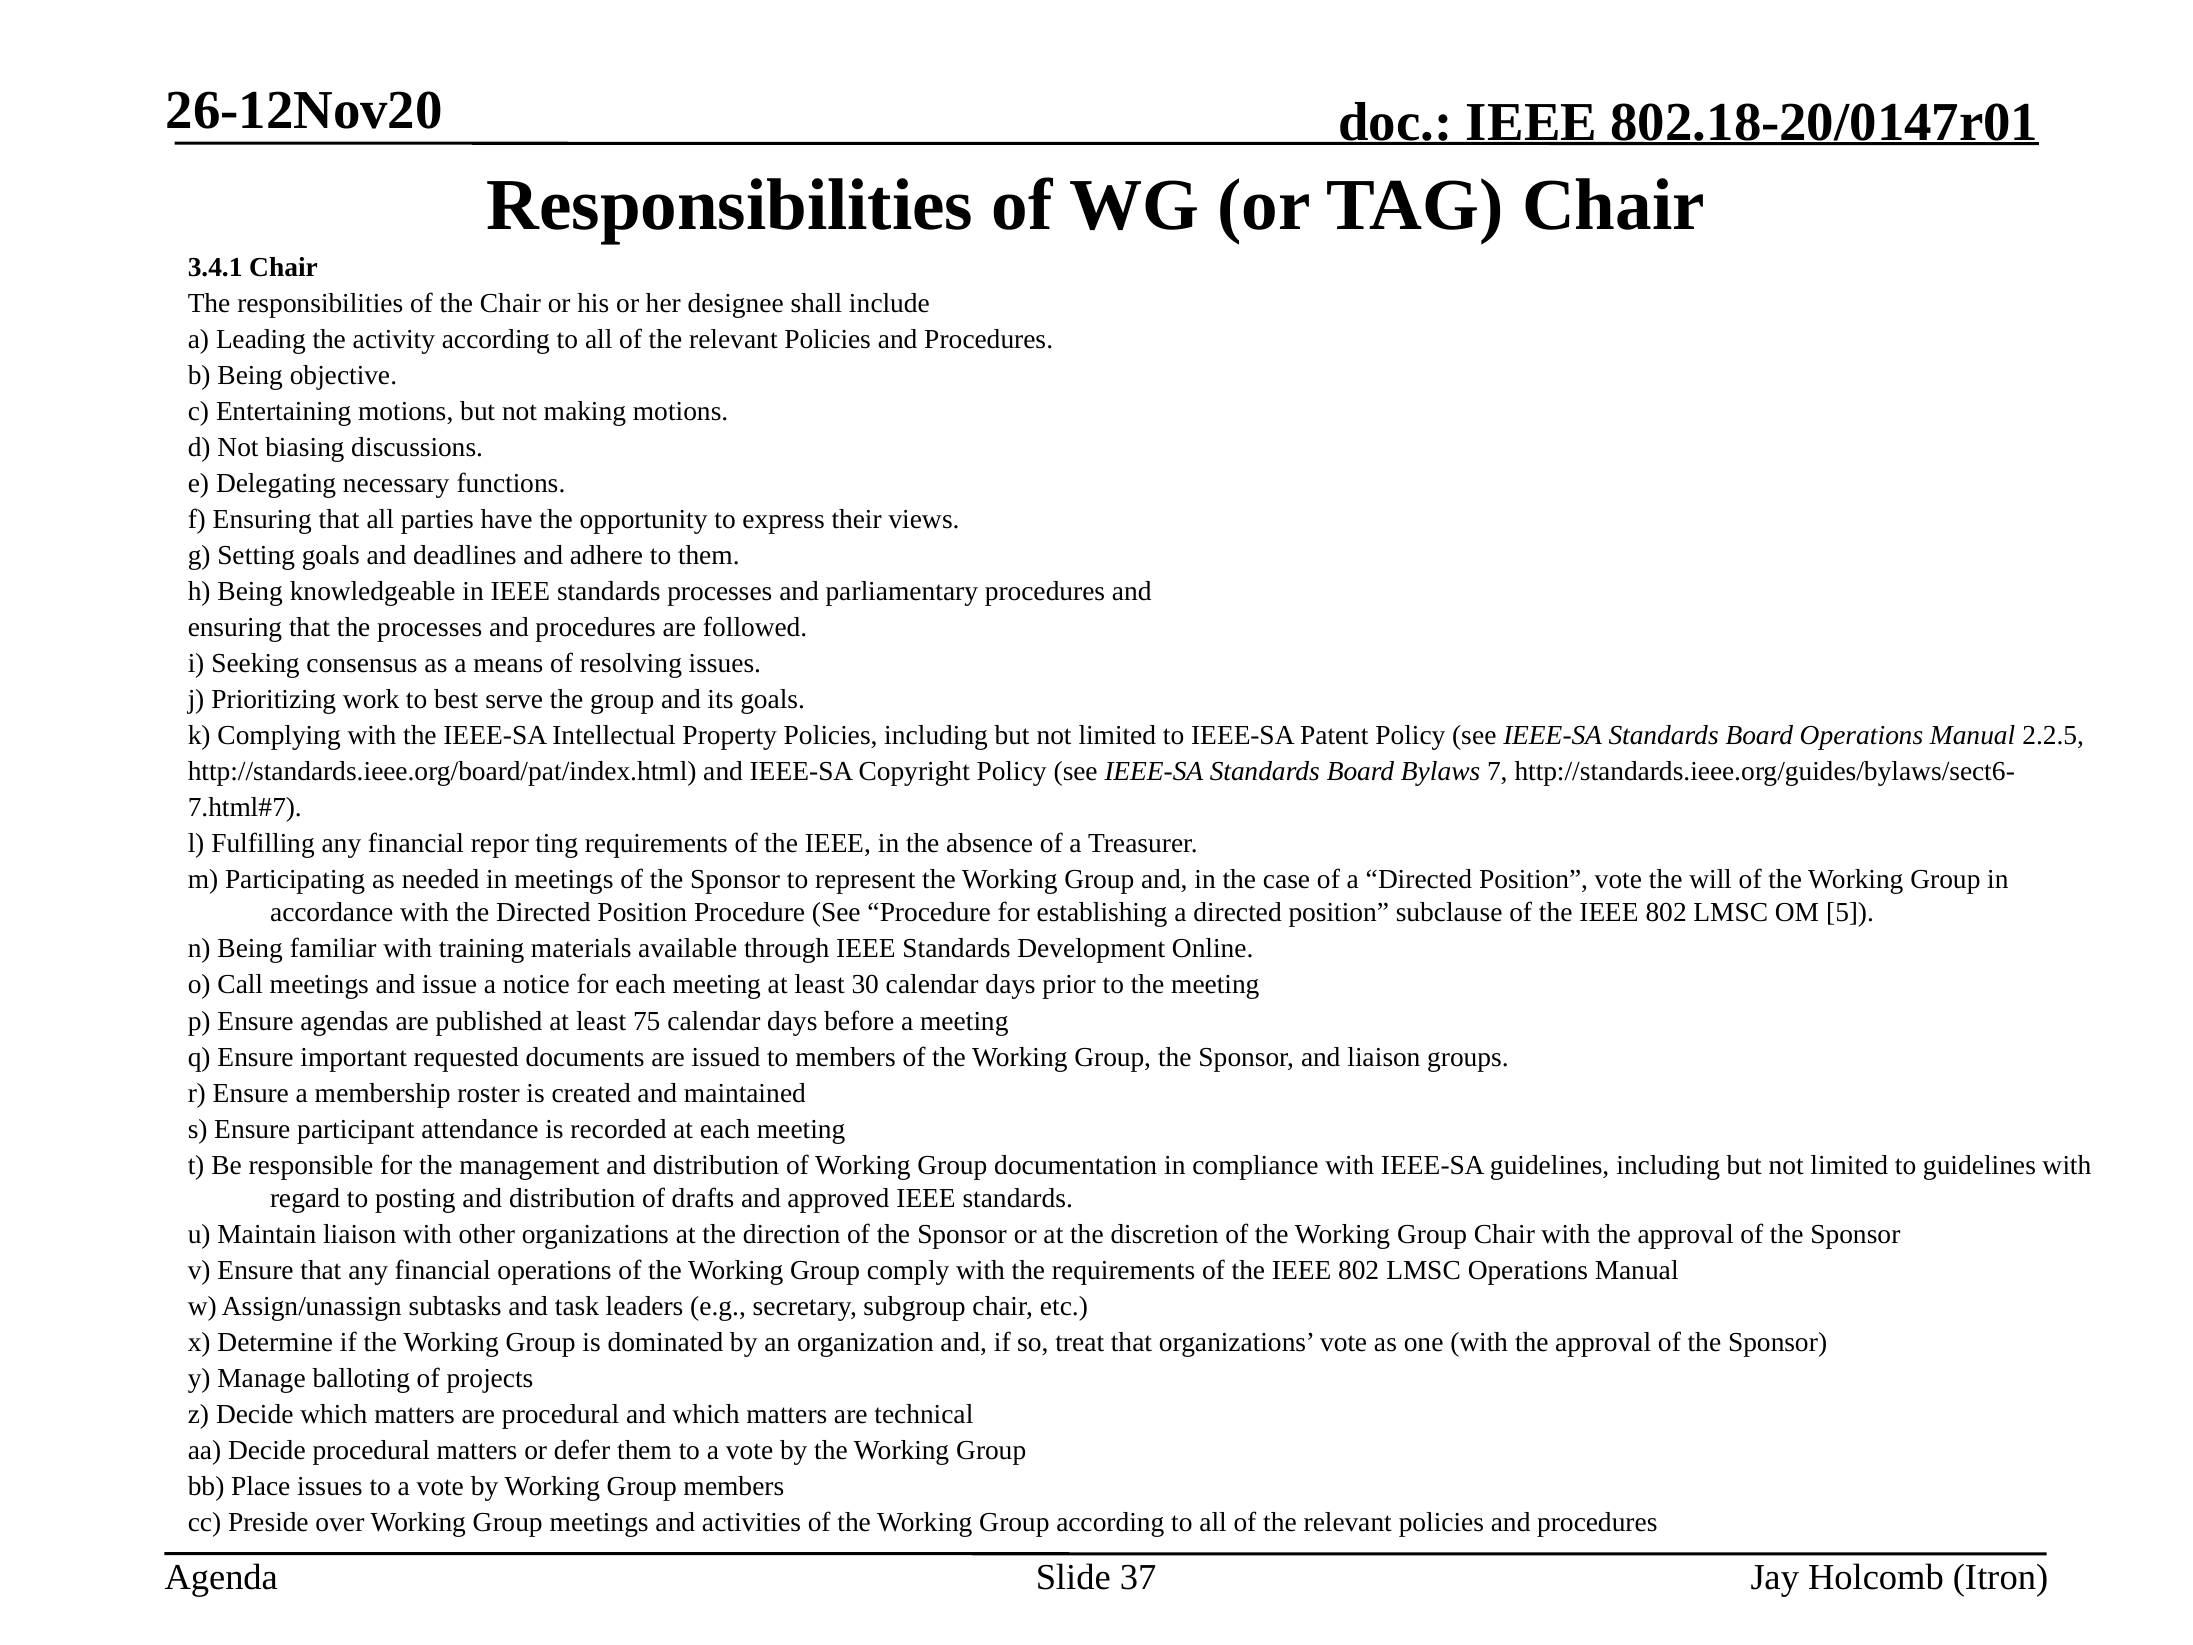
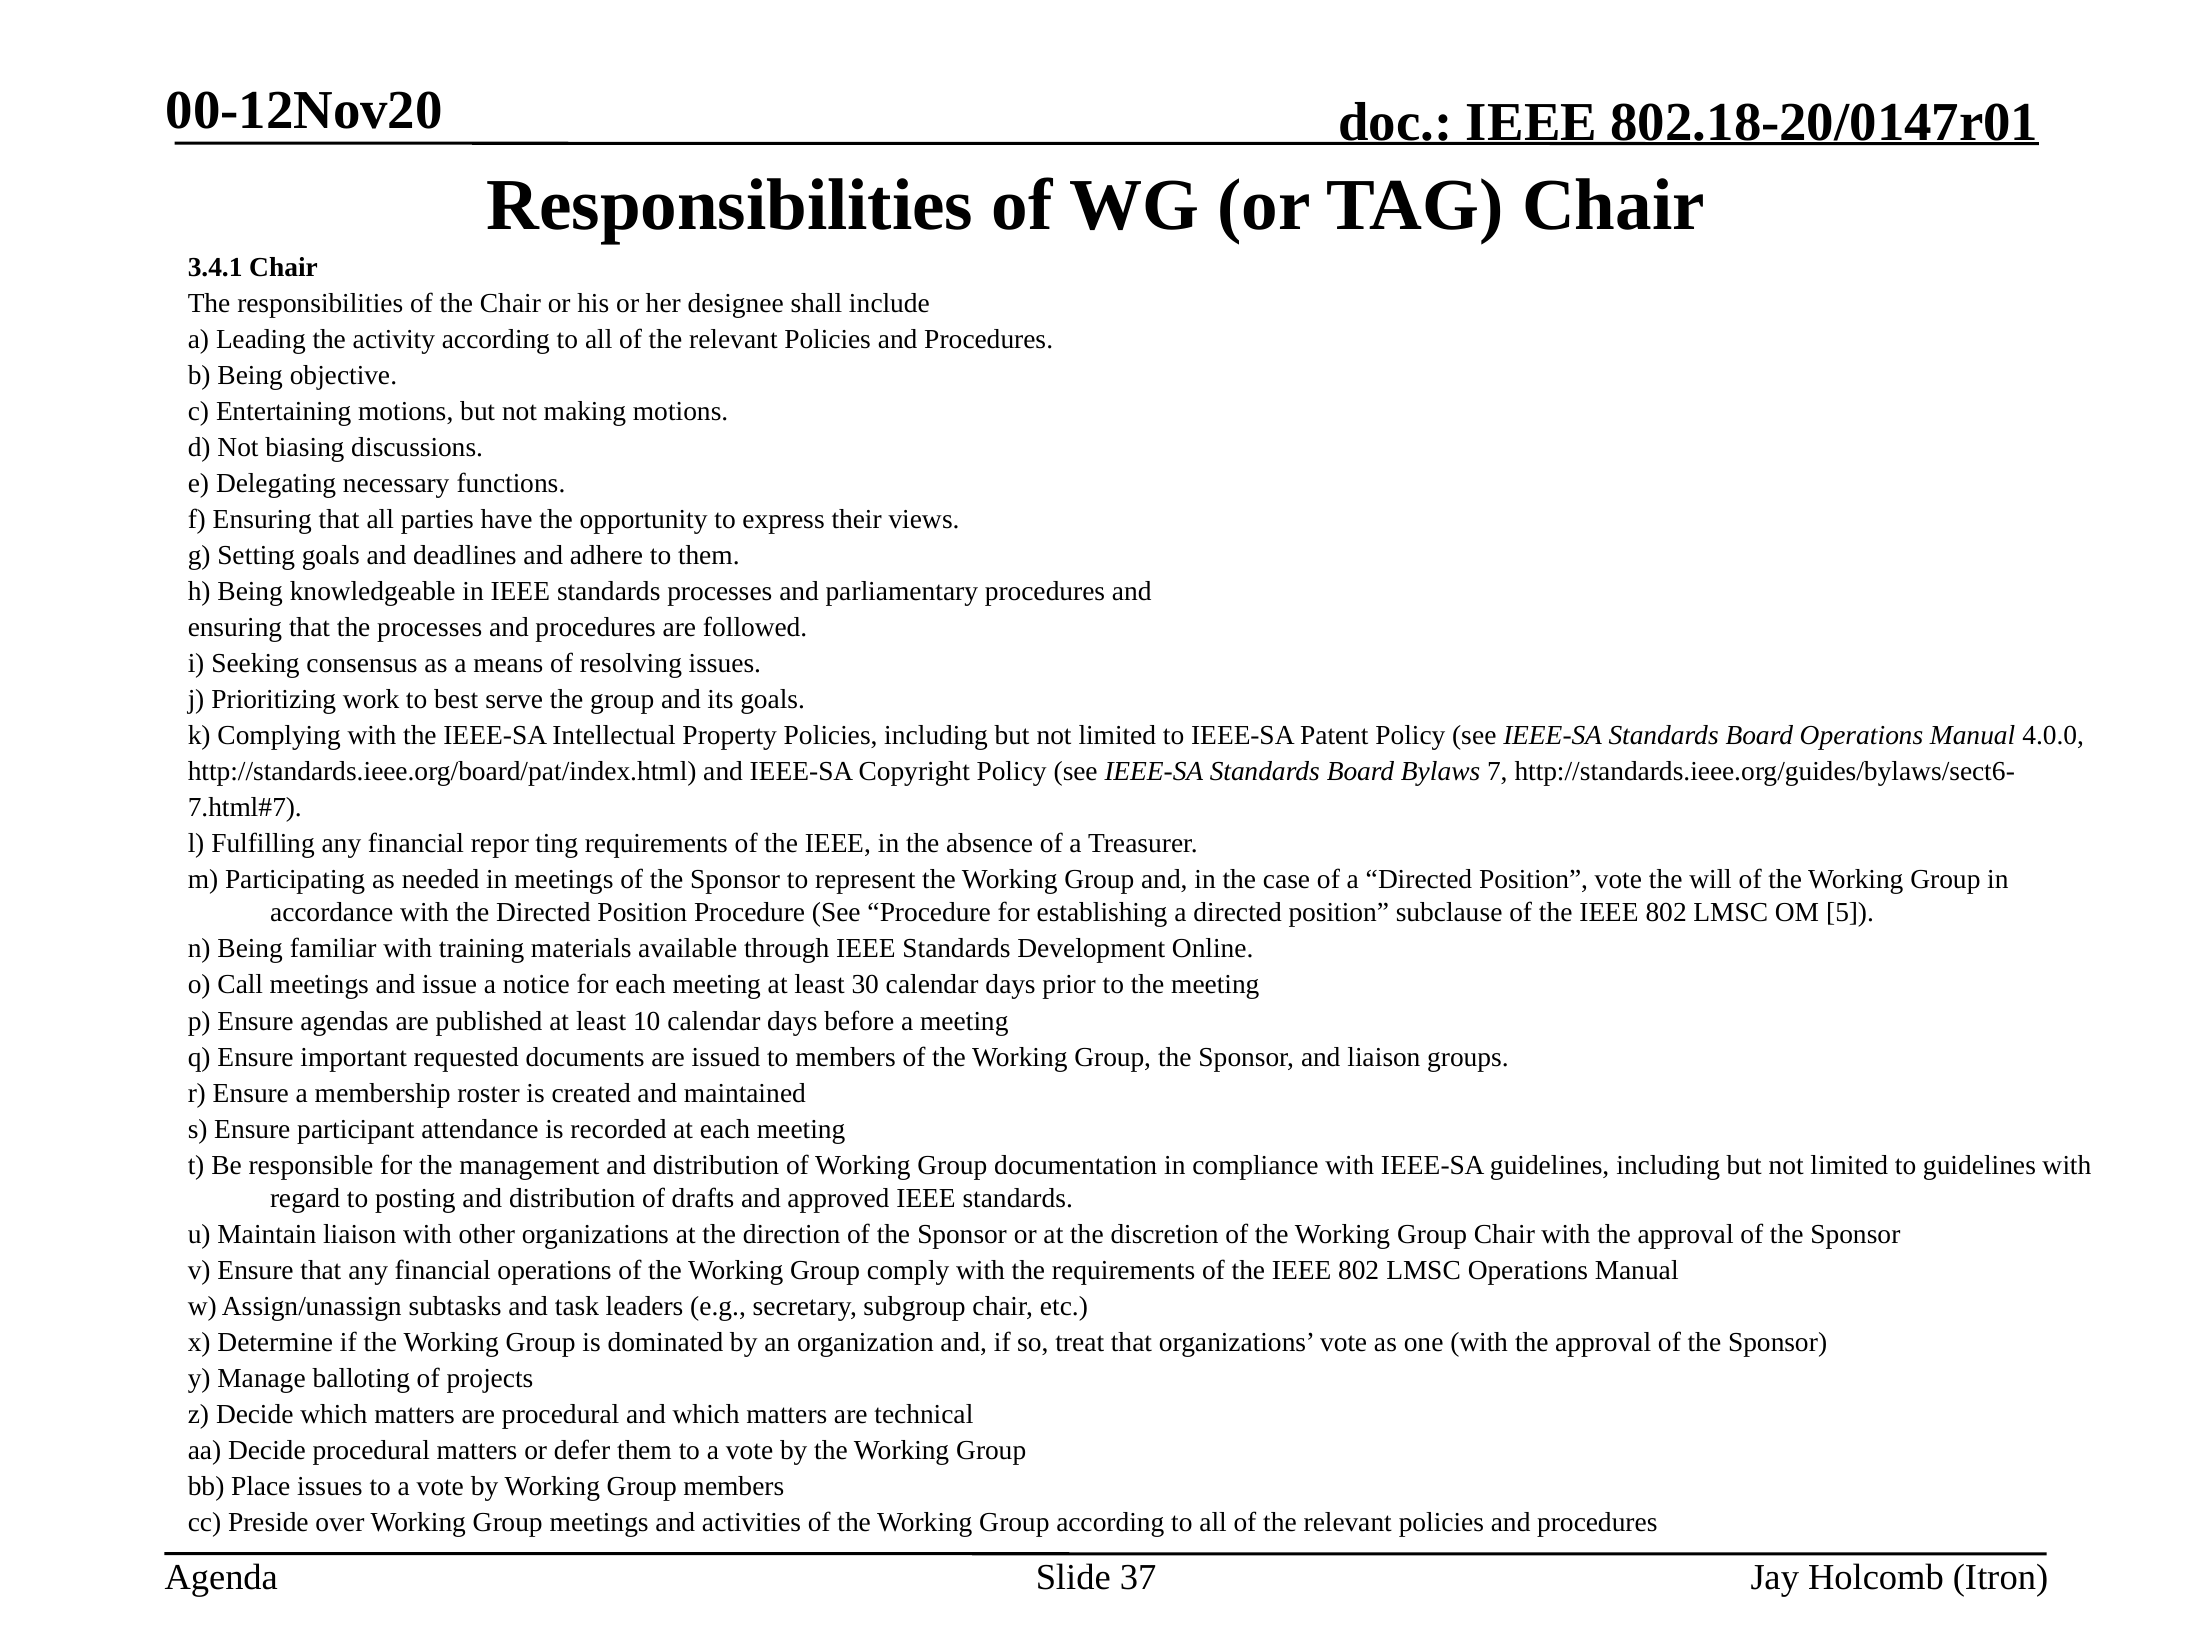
26-12Nov20: 26-12Nov20 -> 00-12Nov20
2.2.5: 2.2.5 -> 4.0.0
75: 75 -> 10
